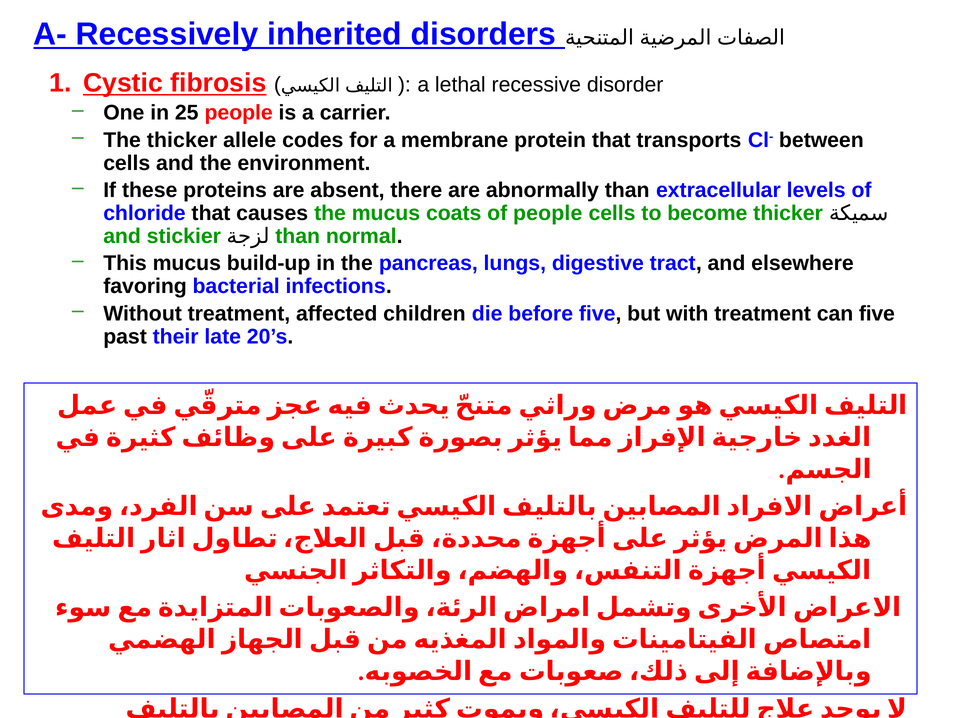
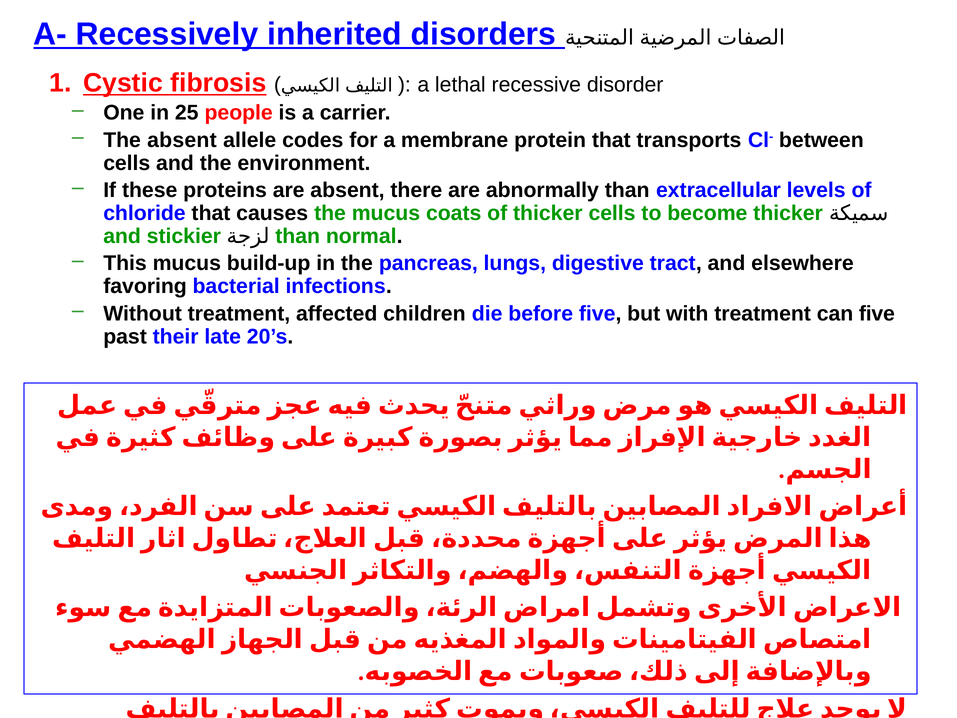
The thicker: thicker -> absent
of people: people -> thicker
